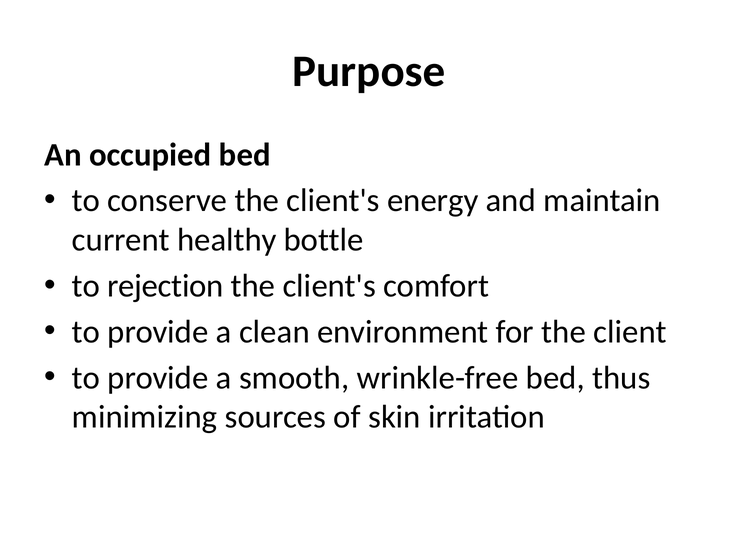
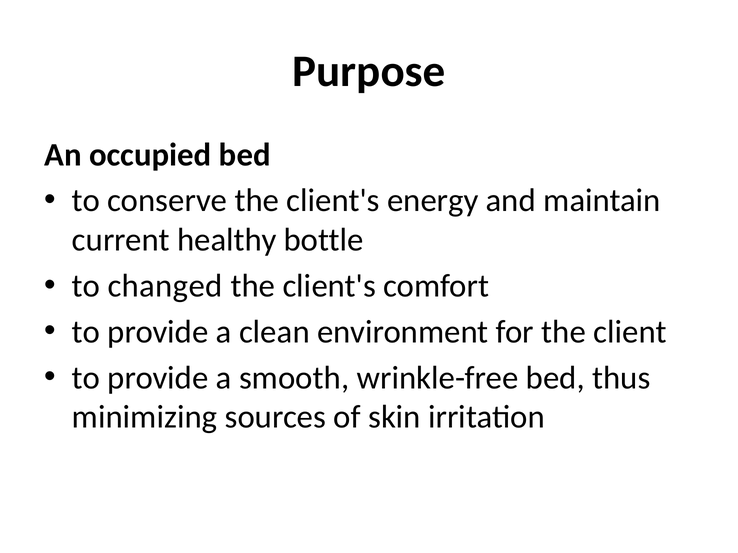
rejection: rejection -> changed
